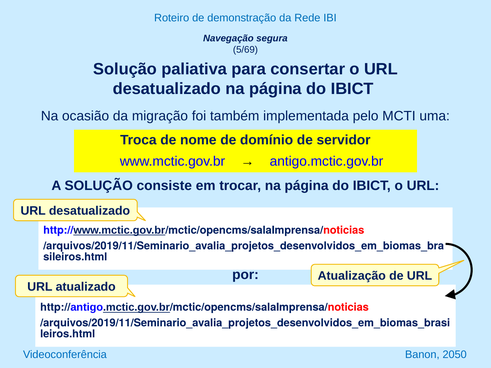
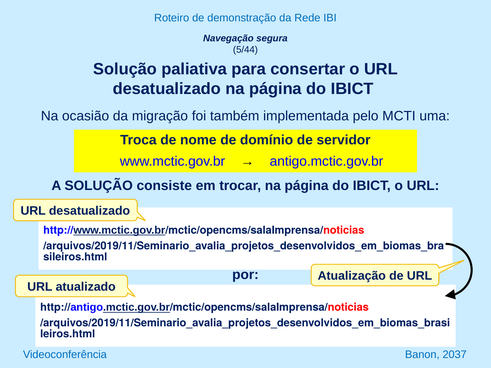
5/69: 5/69 -> 5/44
2050: 2050 -> 2037
